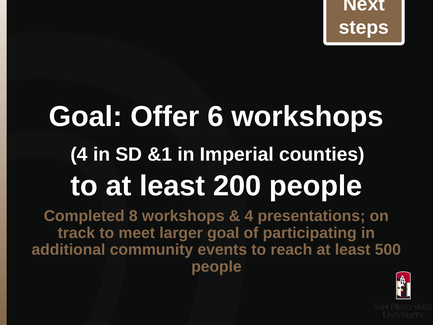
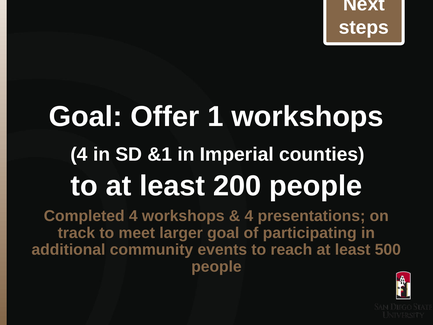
6: 6 -> 1
Completed 8: 8 -> 4
